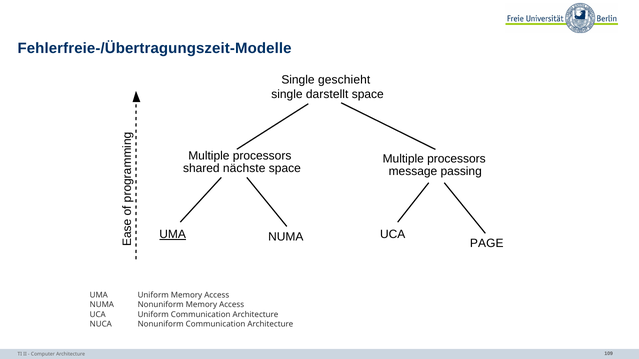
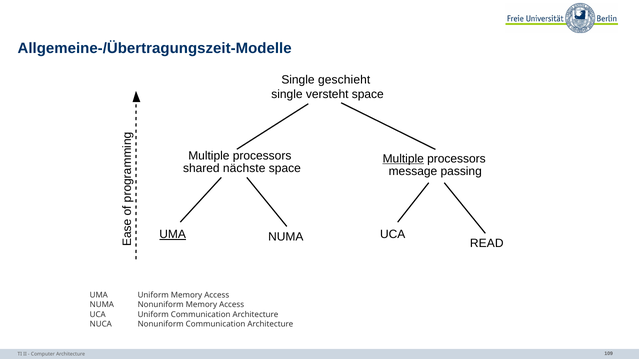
Fehlerfreie-/Übertragungszeit-Modelle: Fehlerfreie-/Übertragungszeit-Modelle -> Allgemeine-/Übertragungszeit-Modelle
darstellt: darstellt -> versteht
Multiple at (403, 159) underline: none -> present
PAGE: PAGE -> READ
